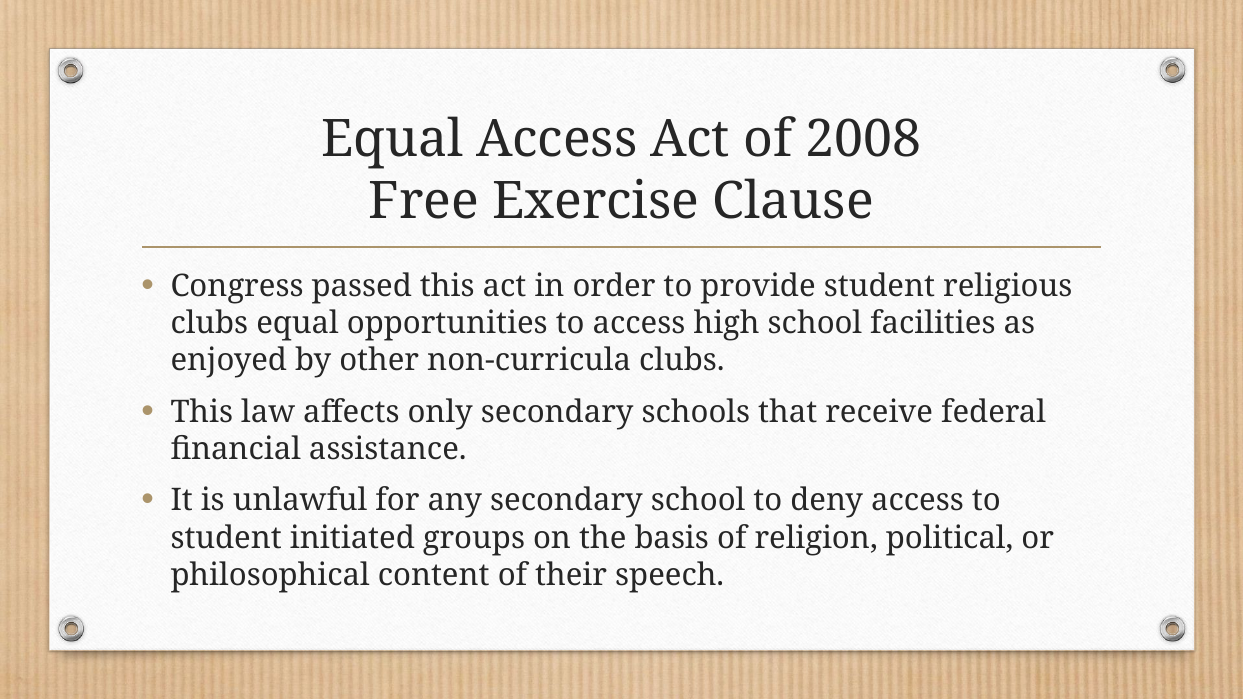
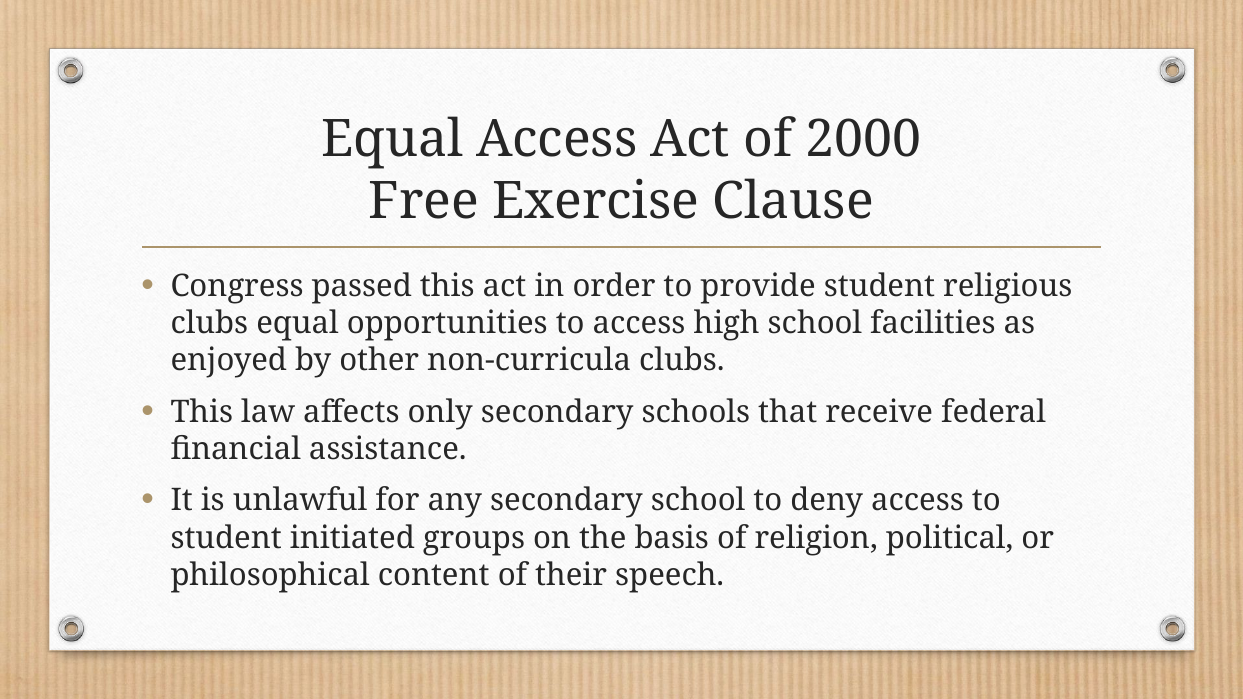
2008: 2008 -> 2000
